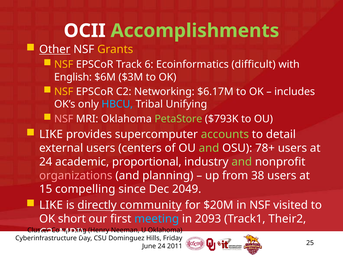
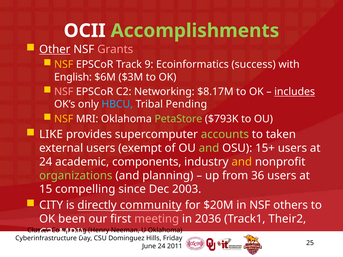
Grants colour: yellow -> pink
6: 6 -> 9
difficult: difficult -> success
NSF at (64, 92) colour: yellow -> pink
$6.17M: $6.17M -> $8.17M
includes underline: none -> present
Unifying: Unifying -> Pending
NSF at (64, 119) colour: pink -> yellow
detail: detail -> taken
centers: centers -> exempt
78+: 78+ -> 15+
proportional: proportional -> components
and at (242, 162) colour: light green -> yellow
organizations colour: pink -> light green
38: 38 -> 36
2049: 2049 -> 2003
LIKE at (51, 205): LIKE -> CITY
visited: visited -> others
short: short -> been
meeting colour: light blue -> pink
2093: 2093 -> 2036
